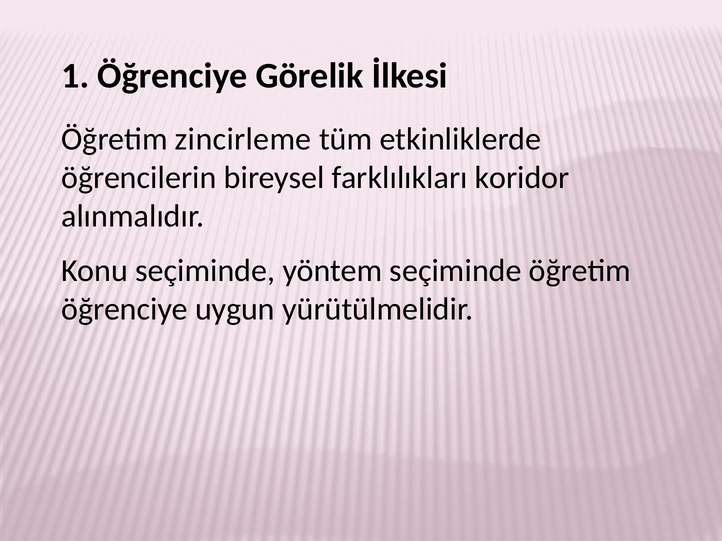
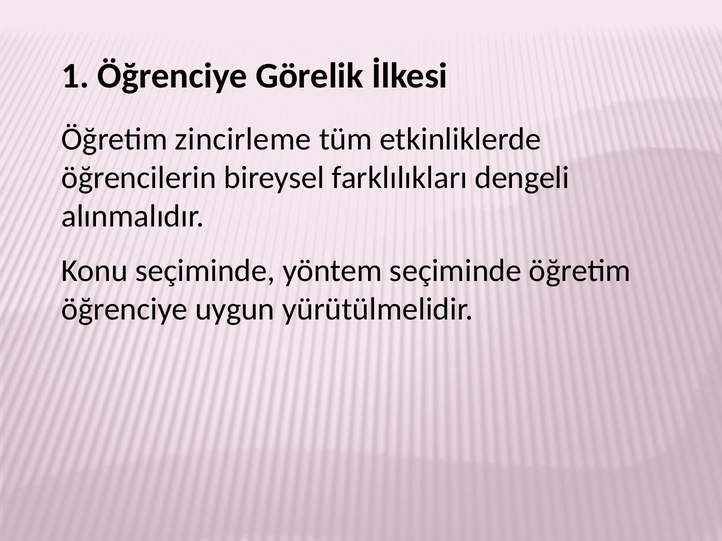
koridor: koridor -> dengeli
